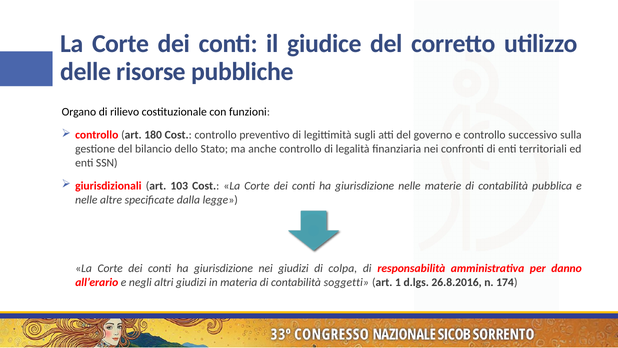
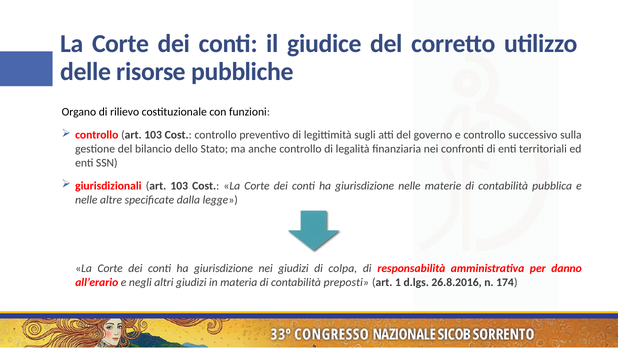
controllo art 180: 180 -> 103
soggetti: soggetti -> preposti
